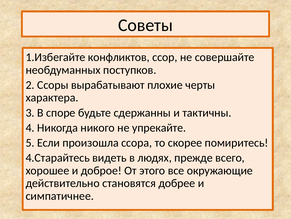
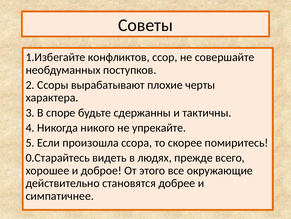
4.Старайтесь: 4.Старайтесь -> 0.Старайтесь
